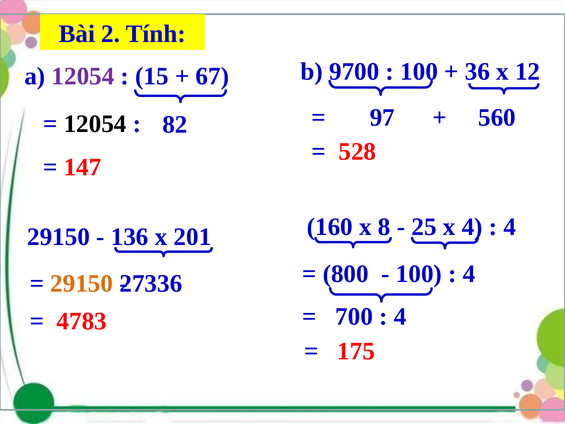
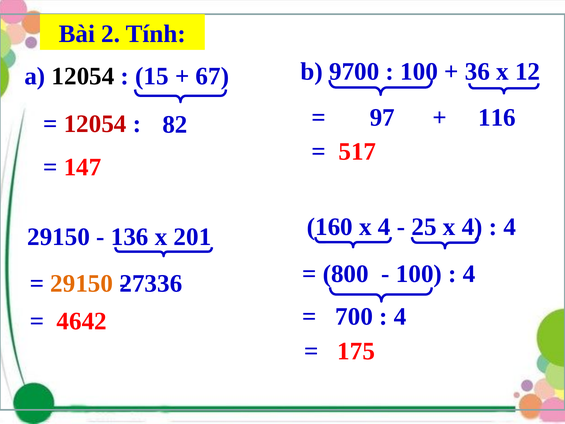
12054 at (83, 76) colour: purple -> black
560: 560 -> 116
12054 at (95, 124) colour: black -> red
528: 528 -> 517
160 x 8: 8 -> 4
4783: 4783 -> 4642
